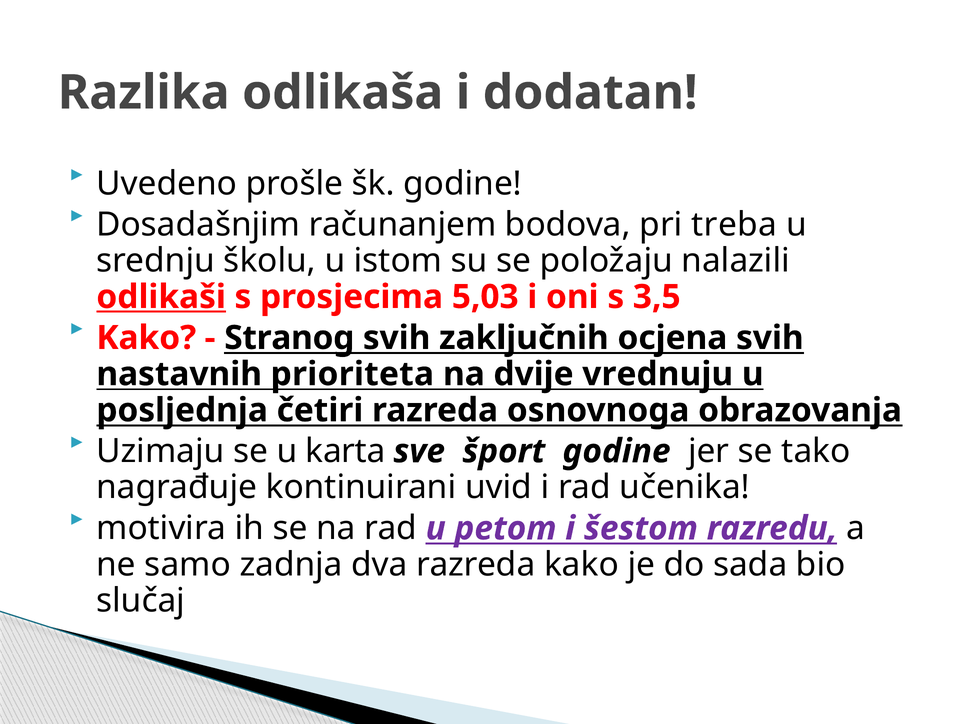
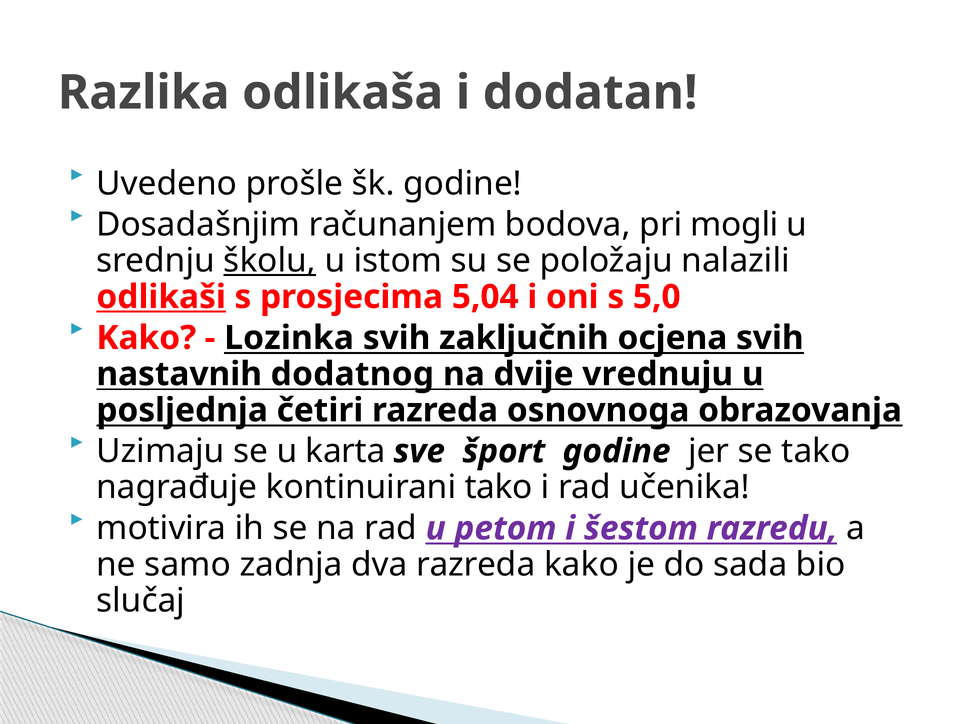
treba: treba -> mogli
školu underline: none -> present
5,03: 5,03 -> 5,04
3,5: 3,5 -> 5,0
Stranog: Stranog -> Lozinka
prioriteta: prioriteta -> dodatnog
kontinuirani uvid: uvid -> tako
